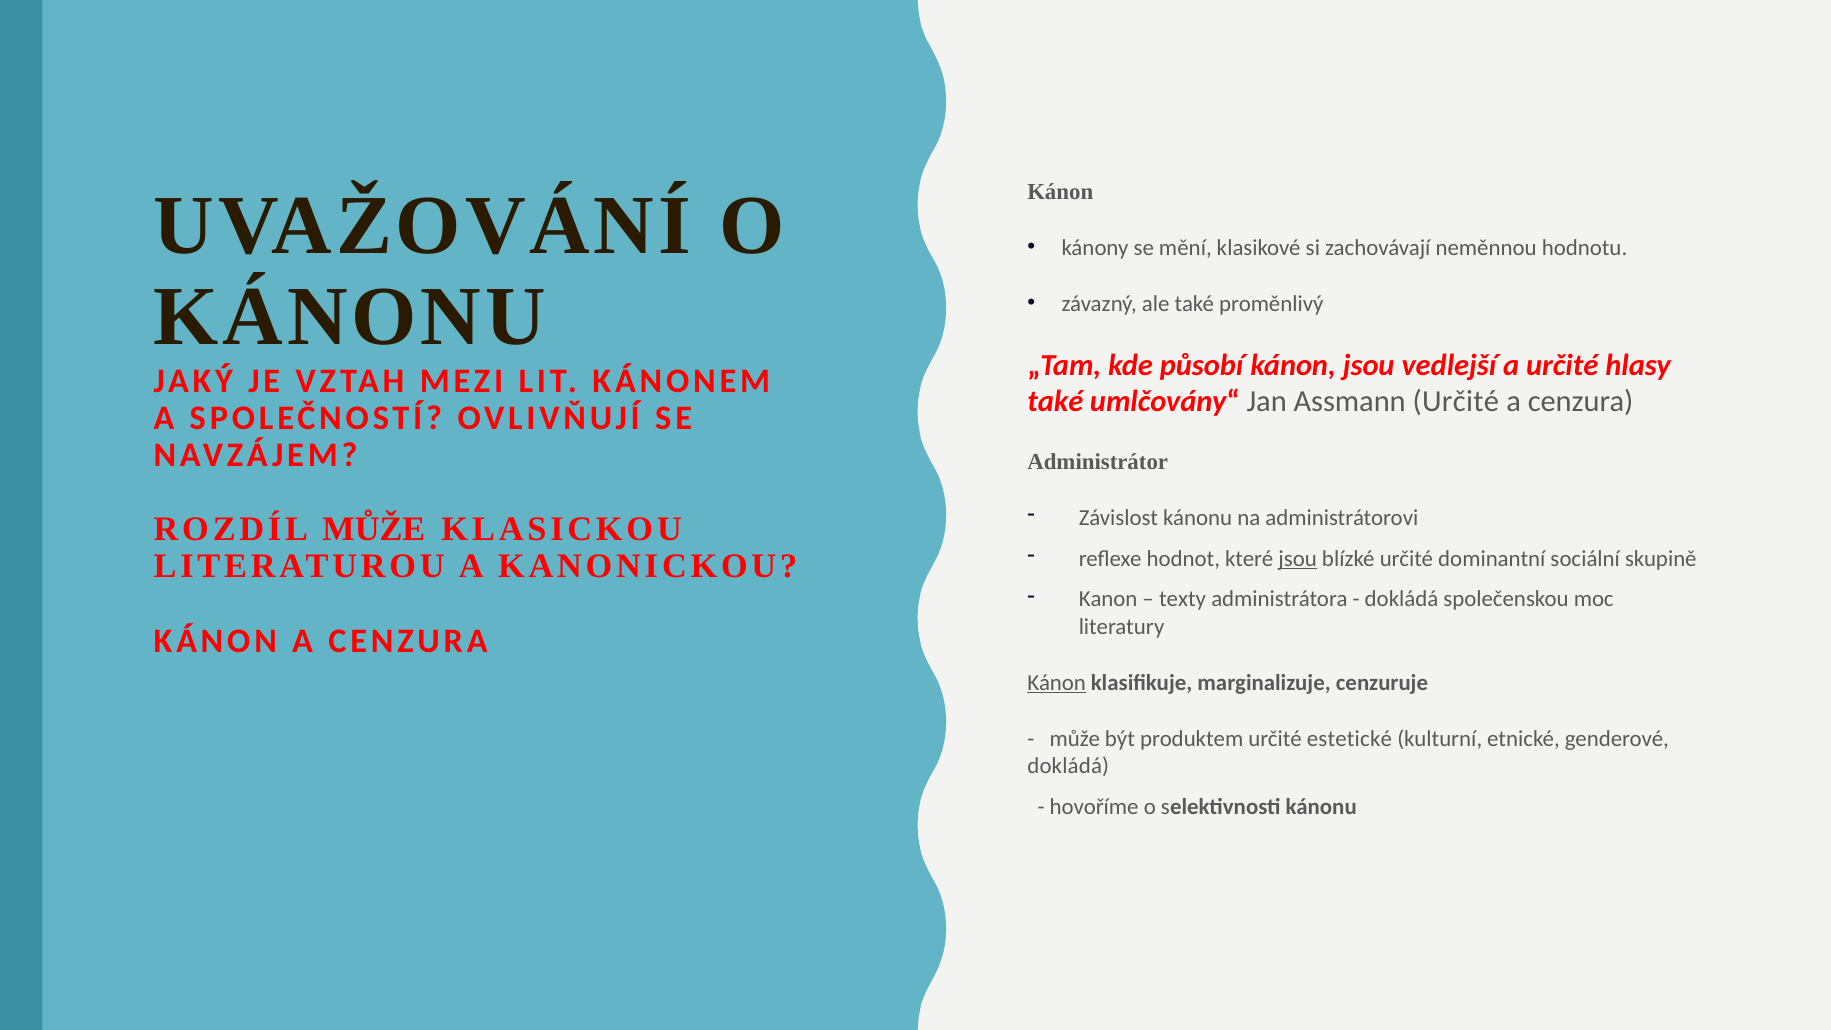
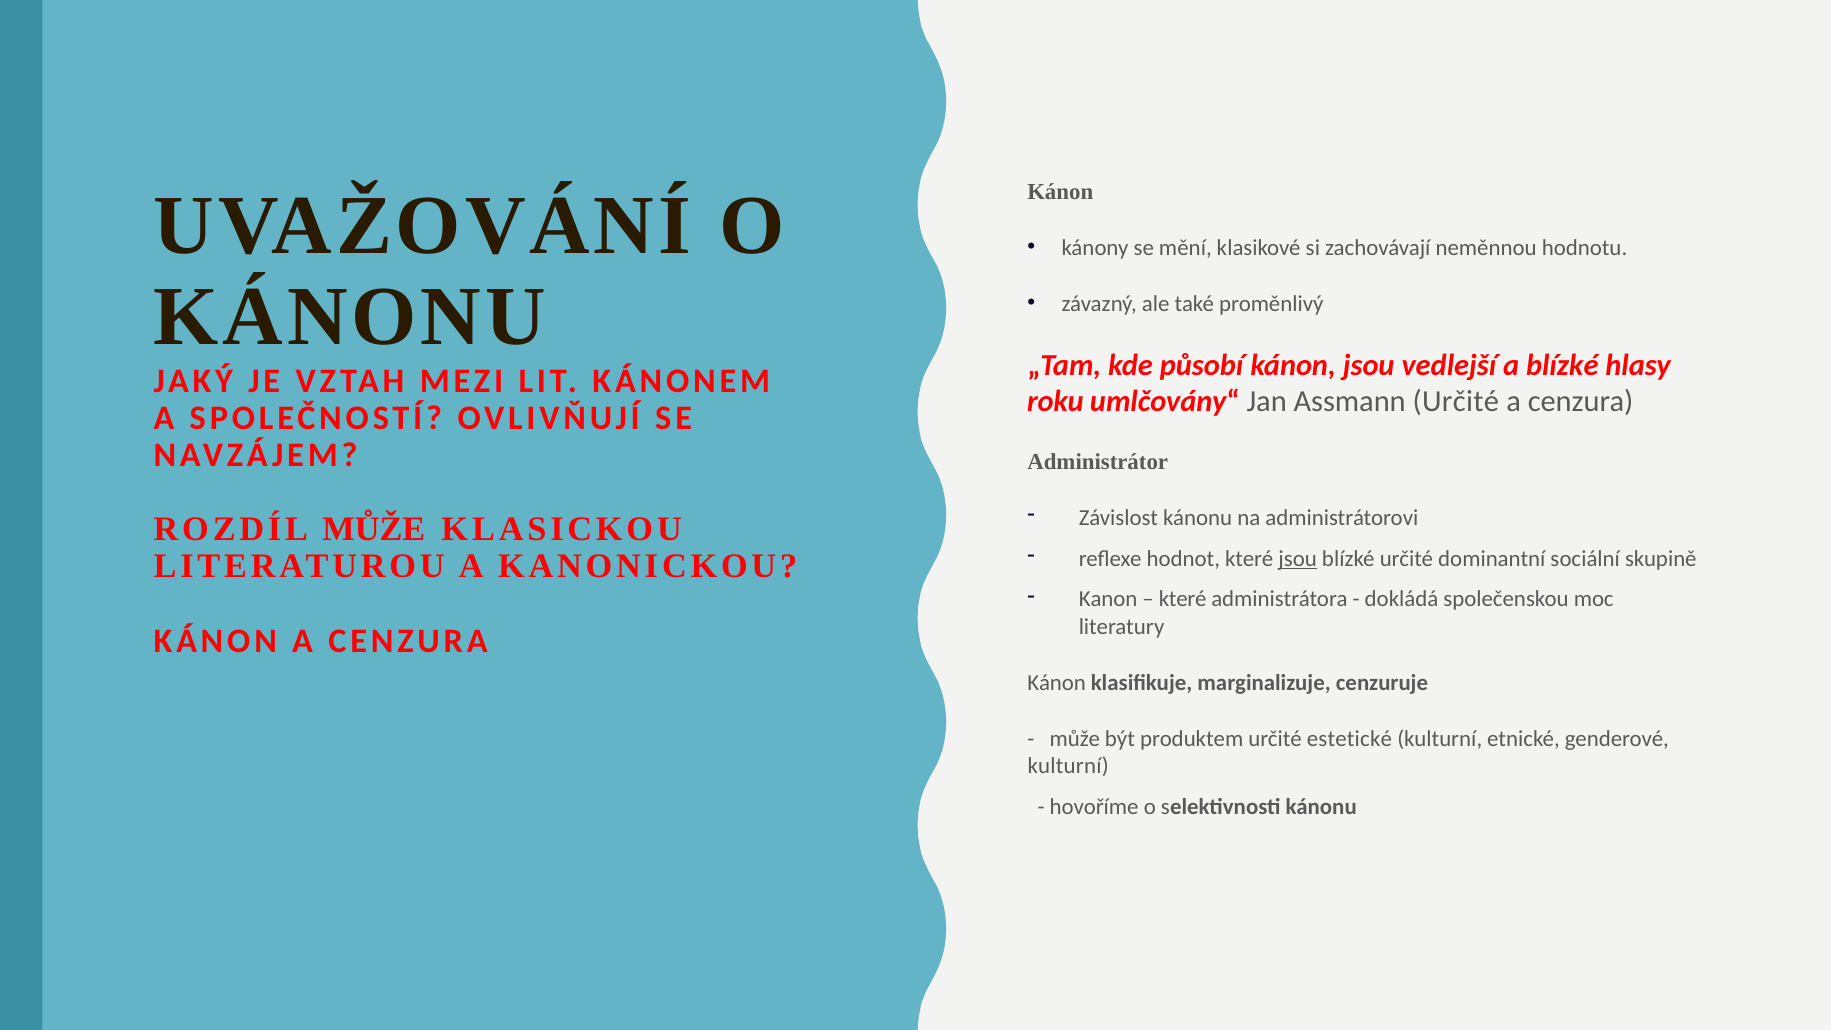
a určité: určité -> blízké
také at (1055, 402): také -> roku
texty at (1183, 599): texty -> které
Kánon at (1057, 683) underline: present -> none
dokládá at (1068, 766): dokládá -> kulturní
